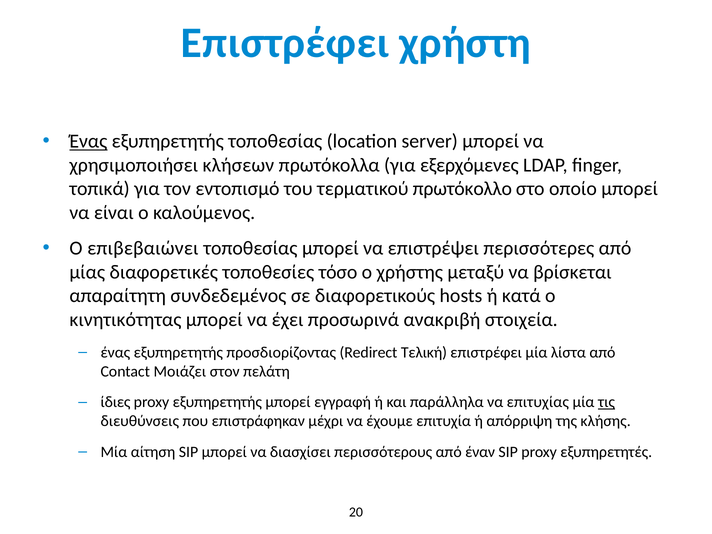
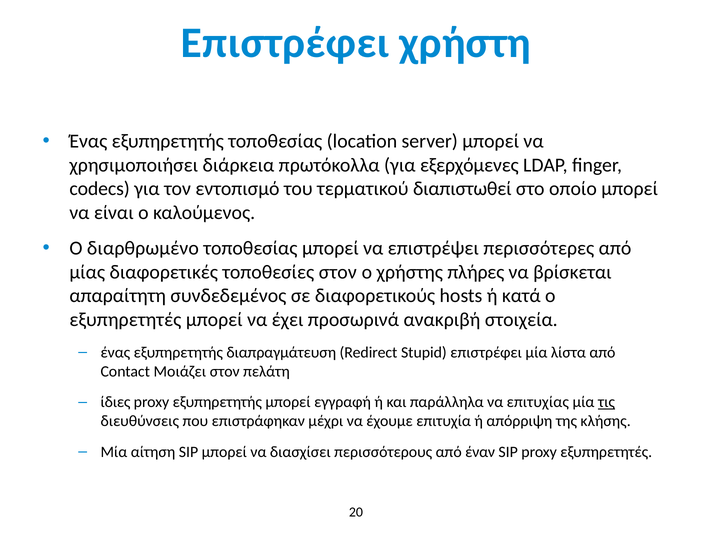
Ένας at (88, 141) underline: present -> none
κλήσεων: κλήσεων -> διάρκεια
τοπικά: τοπικά -> codecs
πρωτόκολλο: πρωτόκολλο -> διαπιστωθεί
επιβεβαιώνει: επιβεβαιώνει -> διαρθρωμένο
τοποθεσίες τόσο: τόσο -> στον
μεταξύ: μεταξύ -> πλήρες
κινητικότητας at (125, 319): κινητικότητας -> εξυπηρετητές
προσδιορίζοντας: προσδιορίζοντας -> διαπραγμάτευση
Τελική: Τελική -> Stupid
